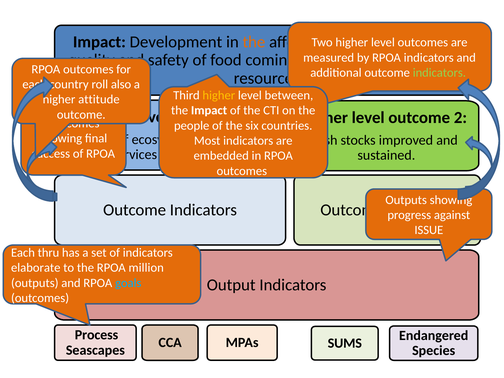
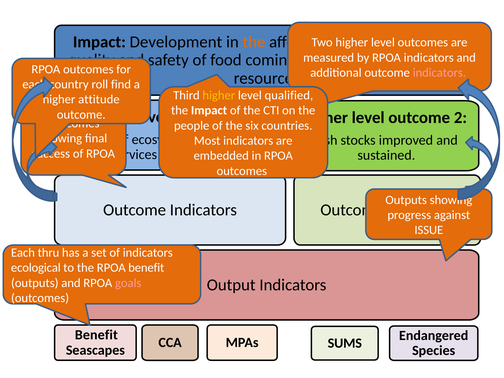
indicators at (439, 73) colour: light green -> pink
also: also -> find
between: between -> qualified
elaborate: elaborate -> ecological
RPOA million: million -> benefit
goals colour: light blue -> pink
Process at (96, 335): Process -> Benefit
